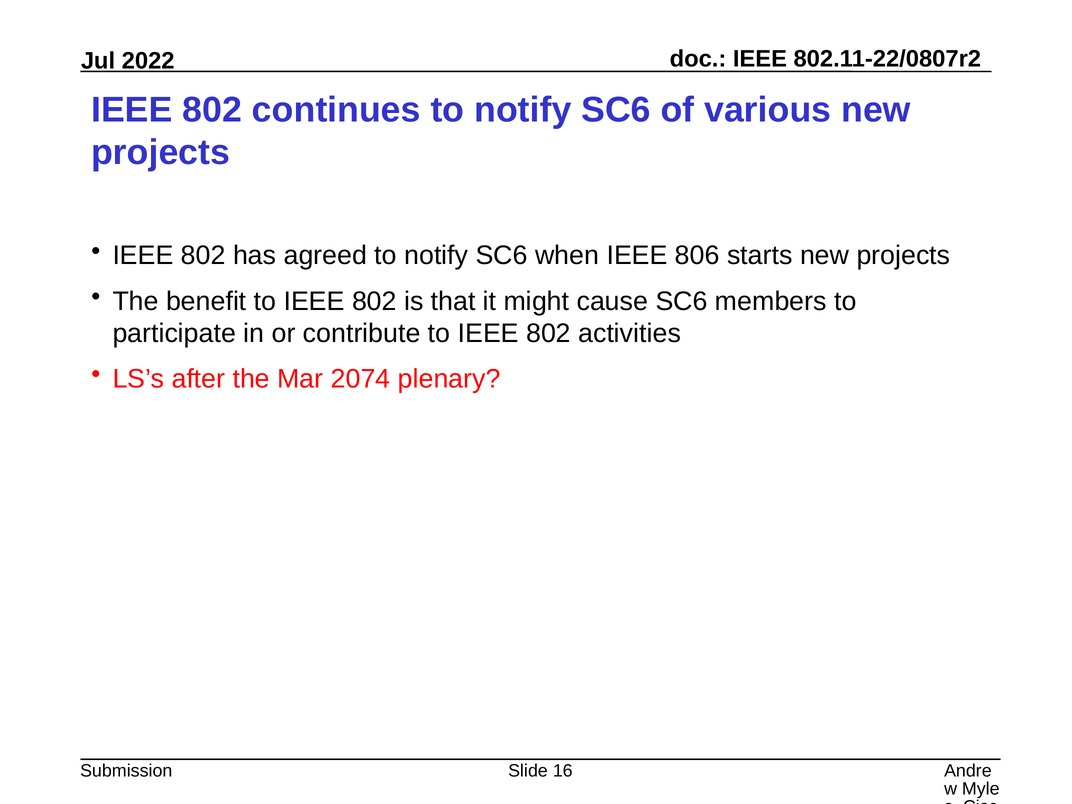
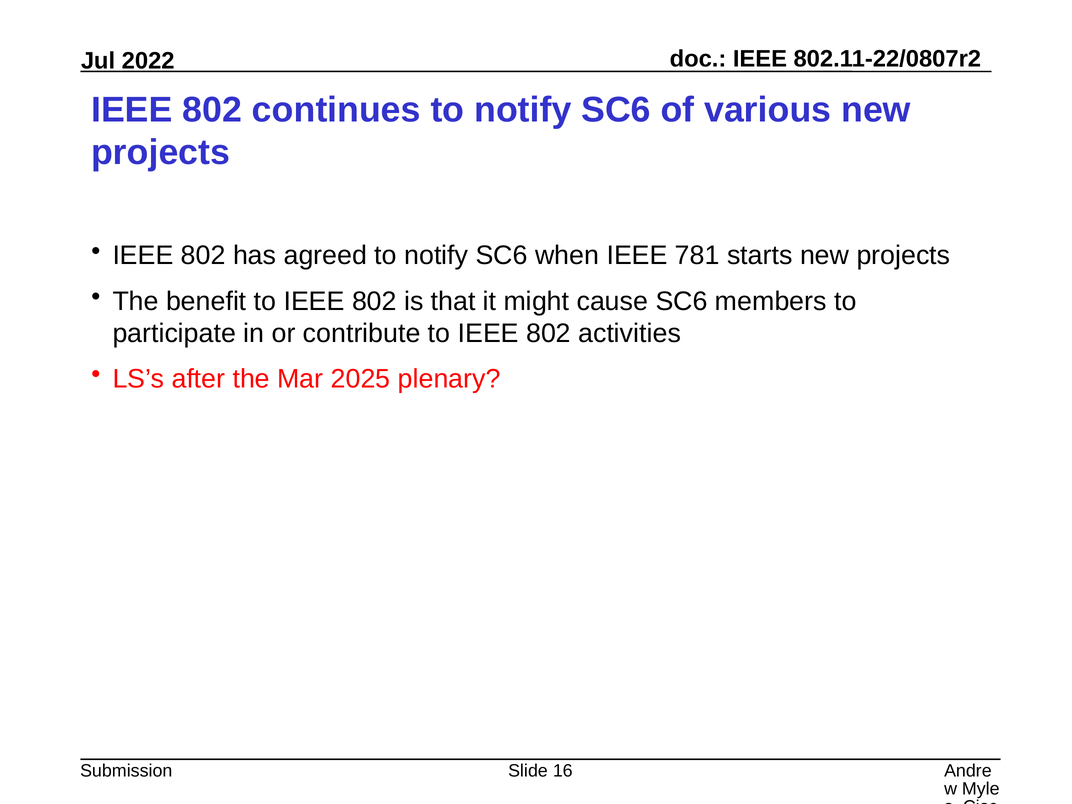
806: 806 -> 781
2074: 2074 -> 2025
